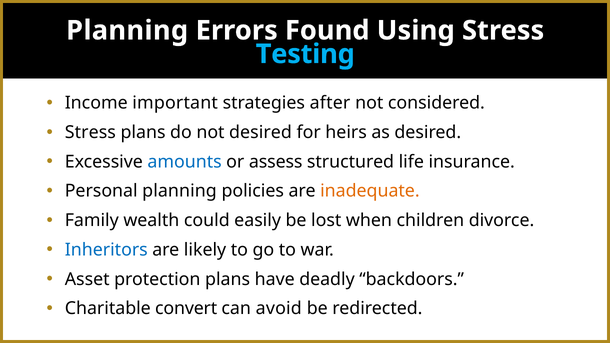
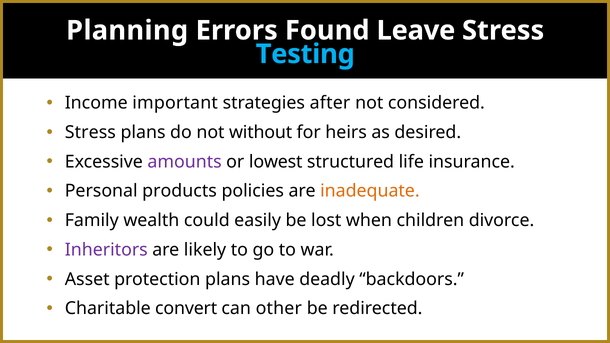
Using: Using -> Leave
not desired: desired -> without
amounts colour: blue -> purple
assess: assess -> lowest
Personal planning: planning -> products
Inheritors colour: blue -> purple
avoid: avoid -> other
